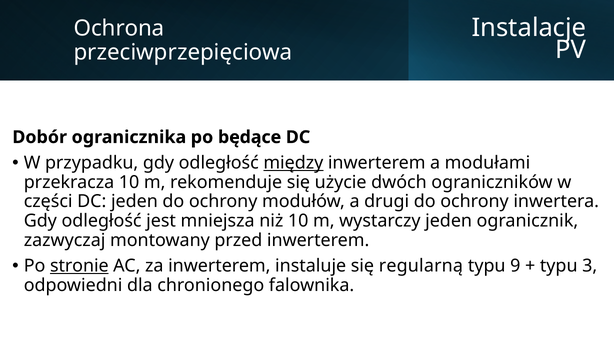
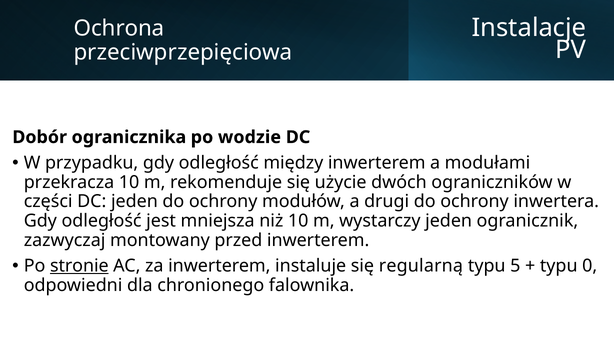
będące: będące -> wodzie
między underline: present -> none
9: 9 -> 5
3: 3 -> 0
